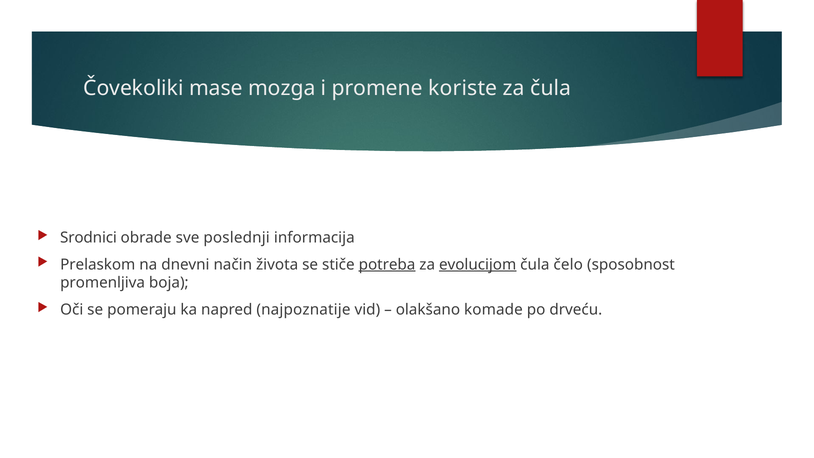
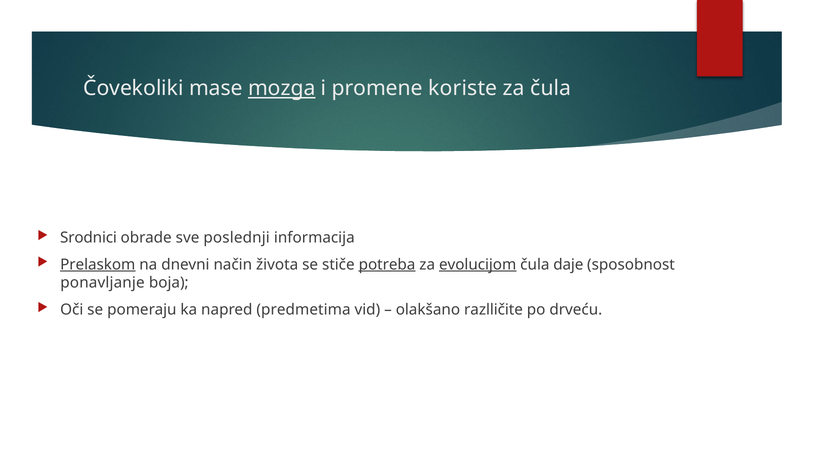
mozga underline: none -> present
Prelaskom underline: none -> present
čelo: čelo -> daje
promenljiva: promenljiva -> ponavljanje
najpoznatije: najpoznatije -> predmetima
komade: komade -> razlličite
